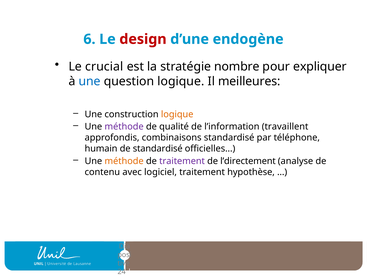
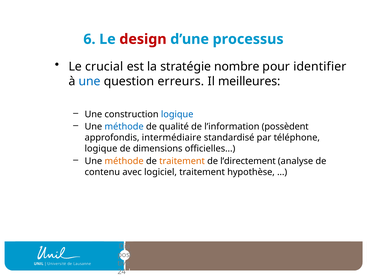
endogène: endogène -> processus
expliquer: expliquer -> identifier
question logique: logique -> erreurs
logique at (177, 114) colour: orange -> blue
méthode at (124, 127) colour: purple -> blue
travaillent: travaillent -> possèdent
combinaisons: combinaisons -> intermédiaire
humain at (101, 149): humain -> logique
de standardisé: standardisé -> dimensions
traitement at (182, 161) colour: purple -> orange
